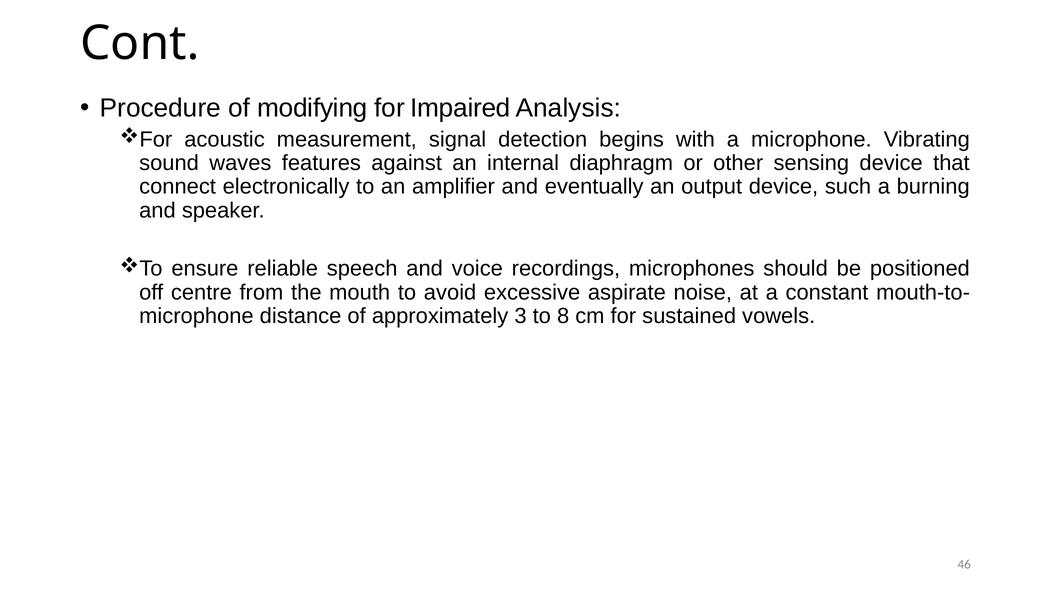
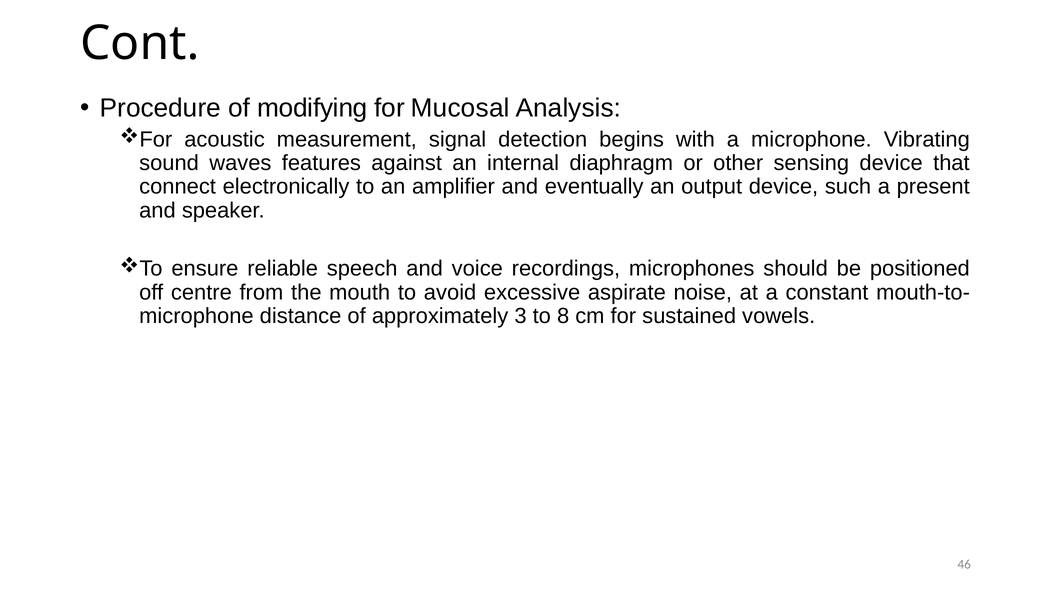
Impaired: Impaired -> Mucosal
burning: burning -> present
